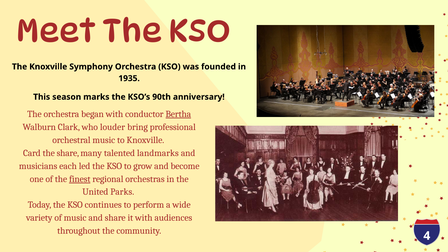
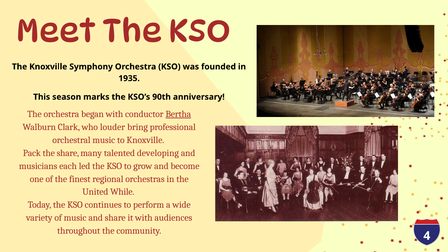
Card: Card -> Pack
landmarks: landmarks -> developing
finest underline: present -> none
Parks: Parks -> While
